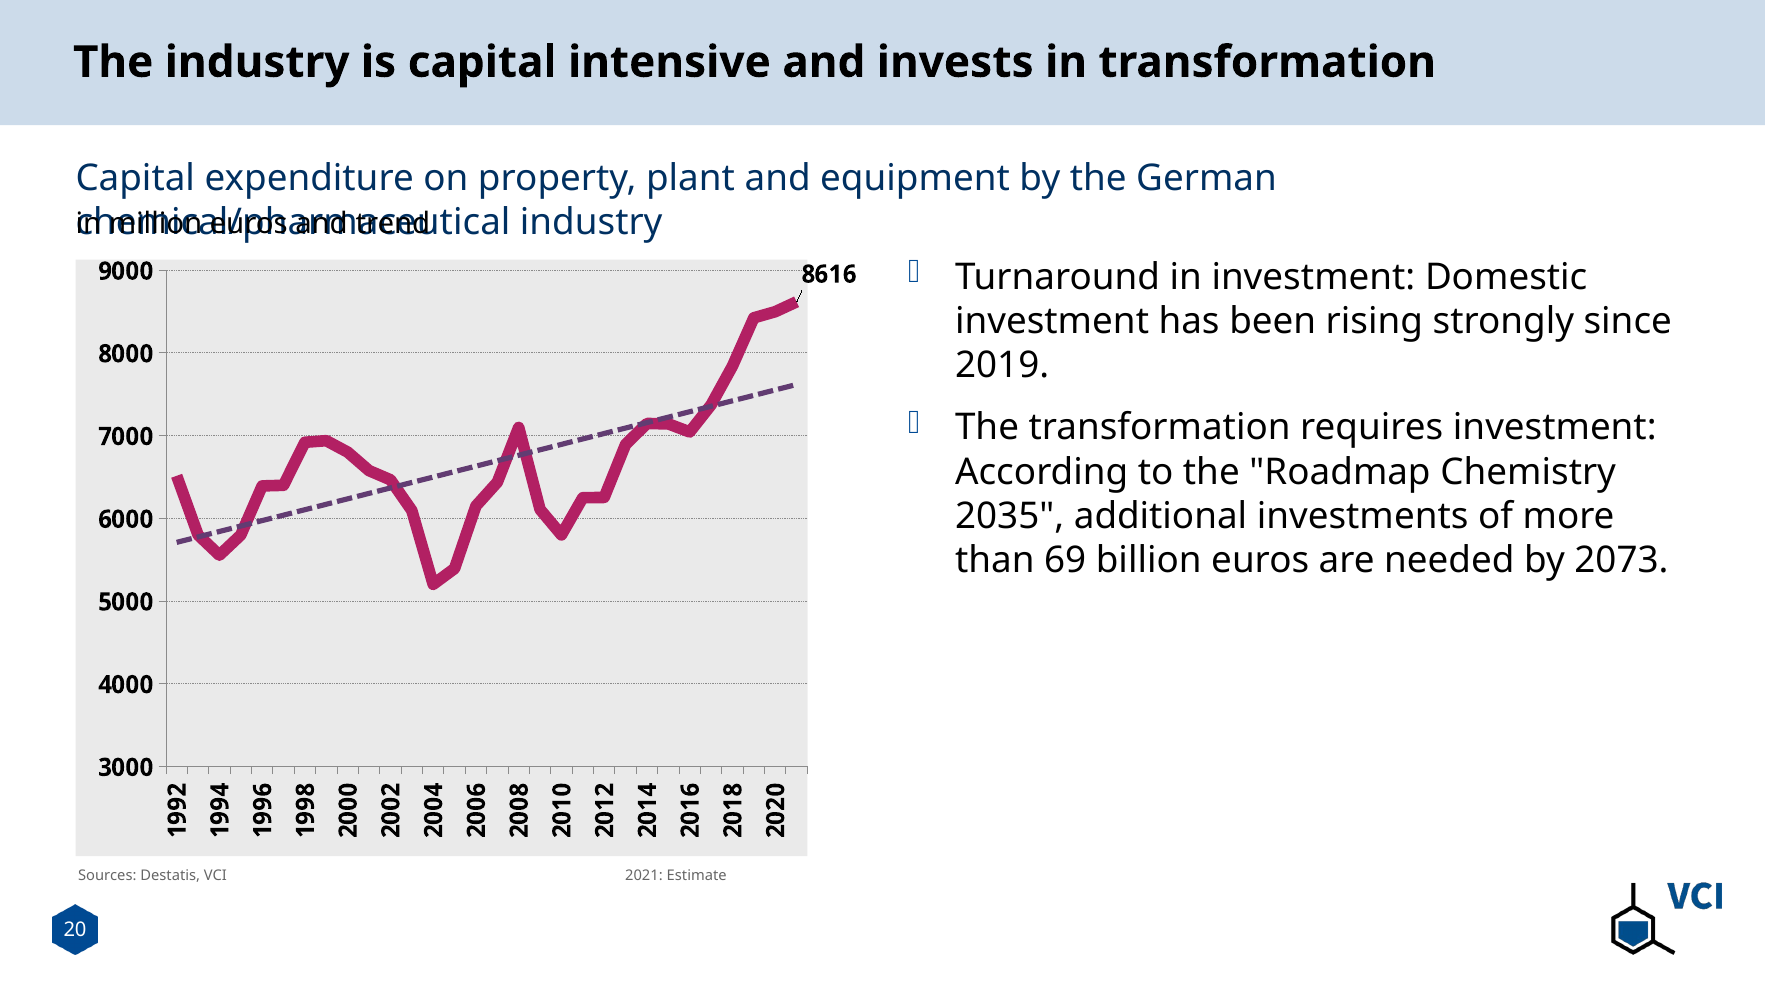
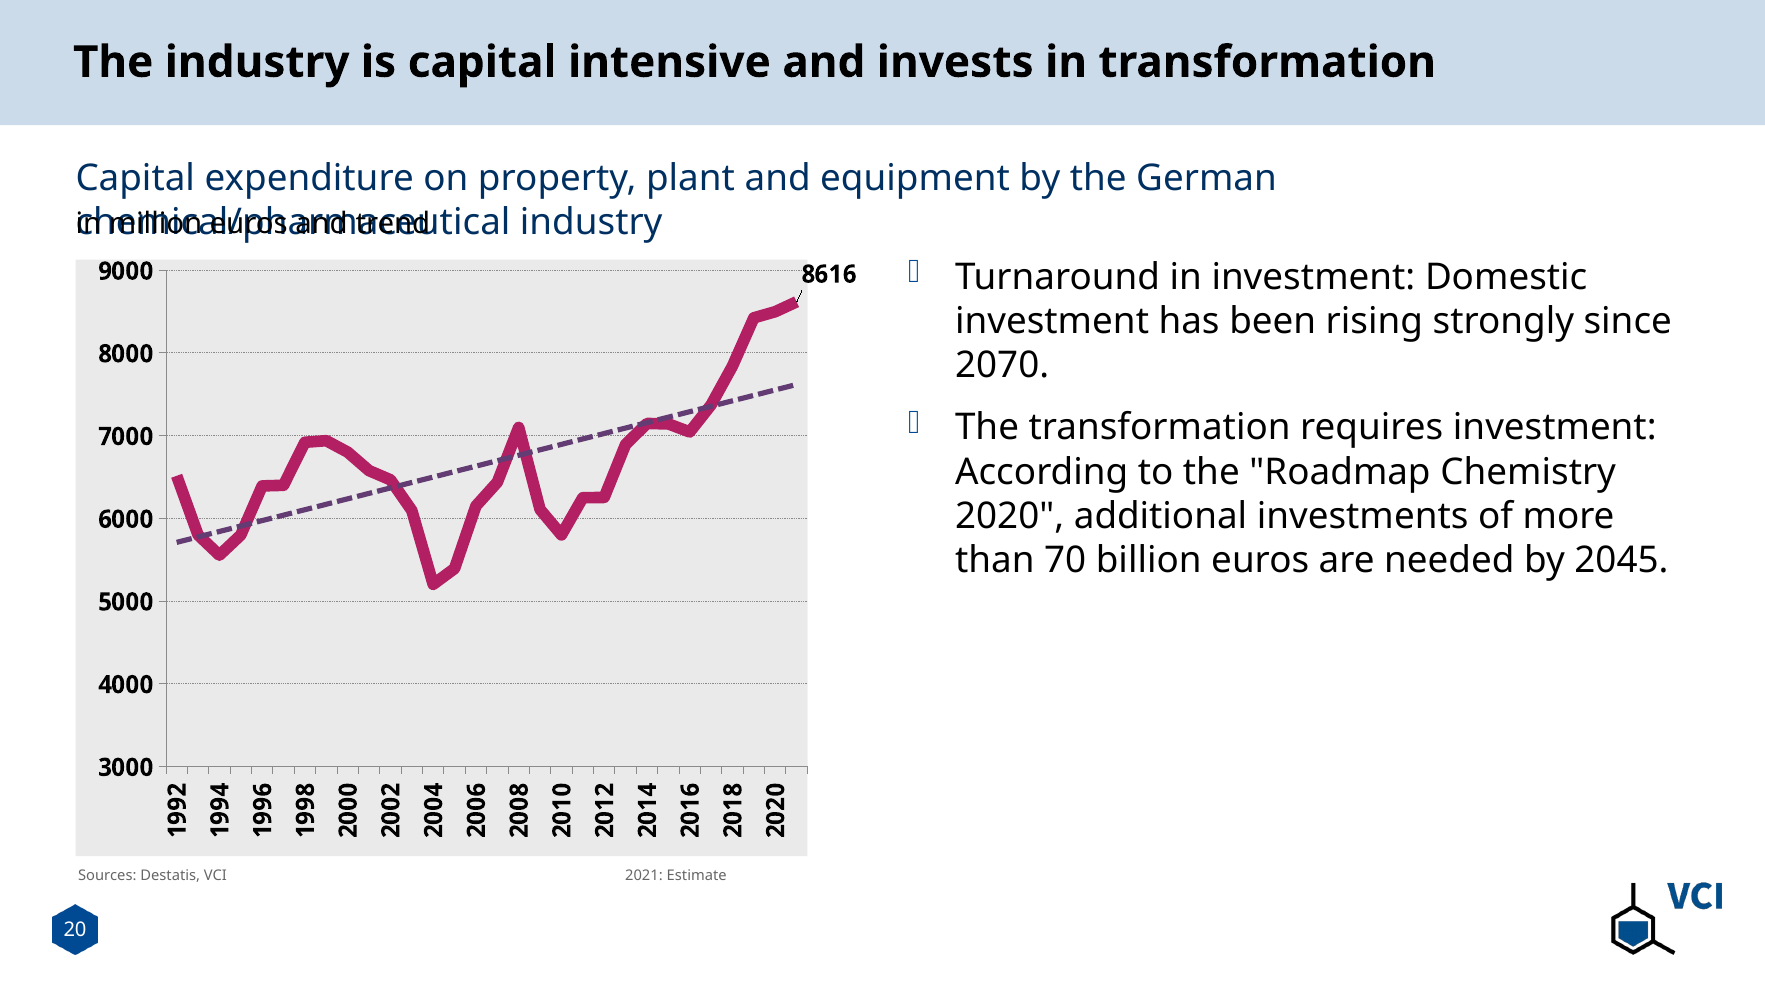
2019: 2019 -> 2070
2035: 2035 -> 2020
69: 69 -> 70
2073: 2073 -> 2045
